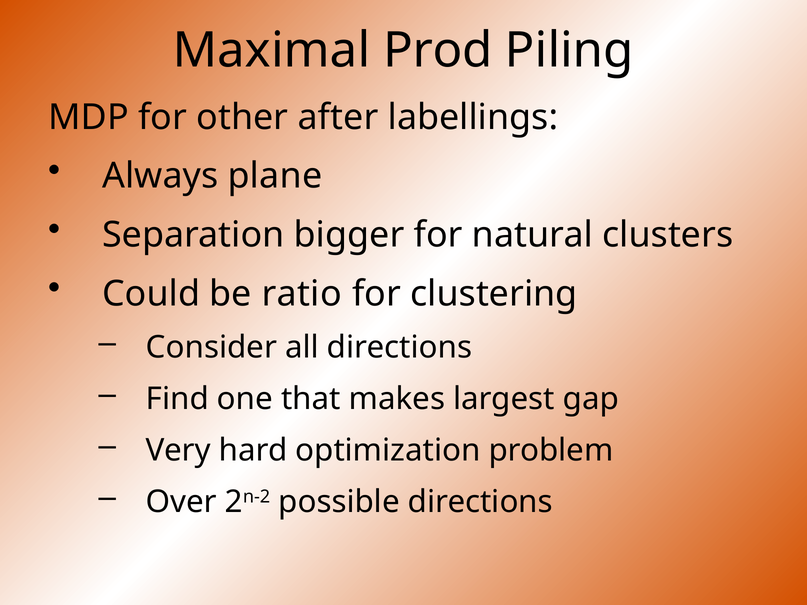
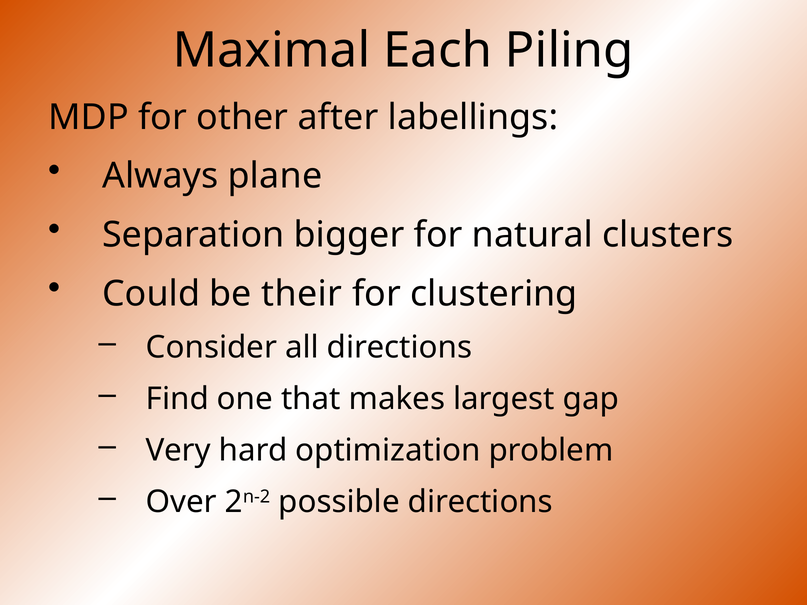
Prod: Prod -> Each
ratio: ratio -> their
